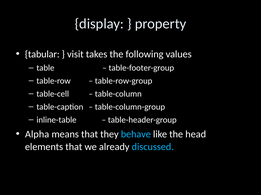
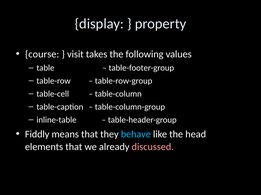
tabular: tabular -> course
Alpha: Alpha -> Fiddly
discussed colour: light blue -> pink
